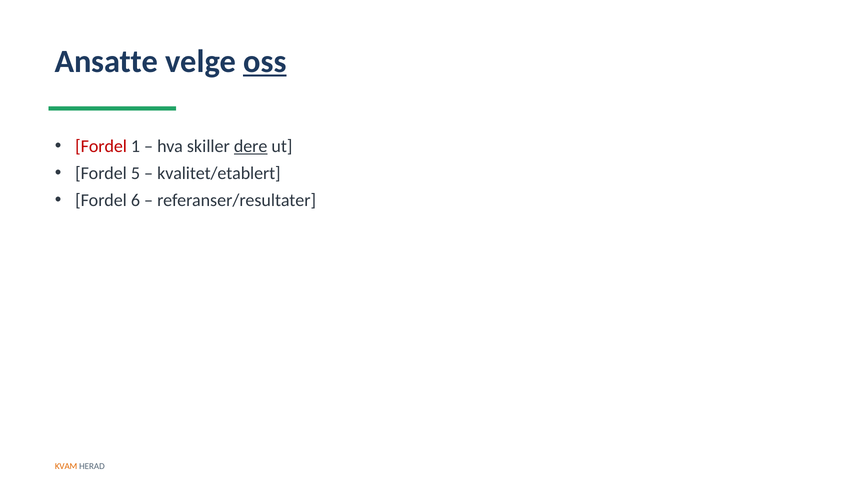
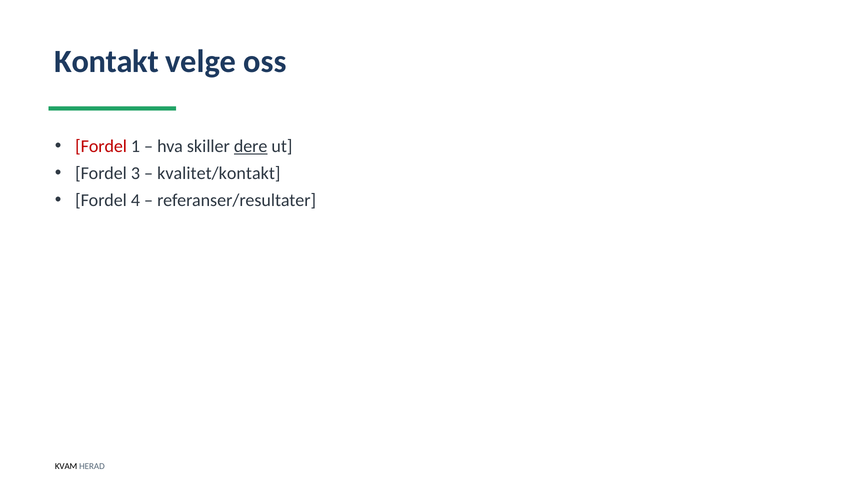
Ansatte: Ansatte -> Kontakt
oss underline: present -> none
5: 5 -> 3
kvalitet/etablert: kvalitet/etablert -> kvalitet/kontakt
6: 6 -> 4
KVAM colour: orange -> black
